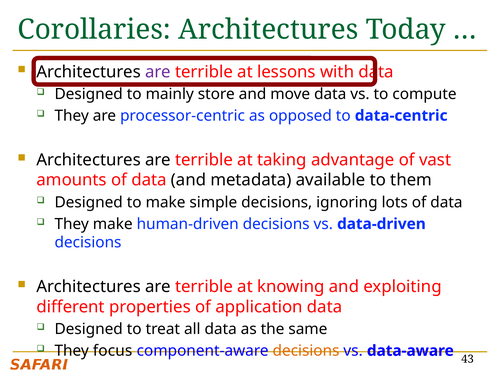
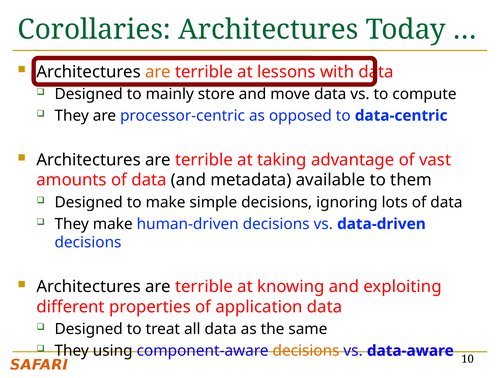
are at (158, 72) colour: purple -> orange
focus: focus -> using
43: 43 -> 10
